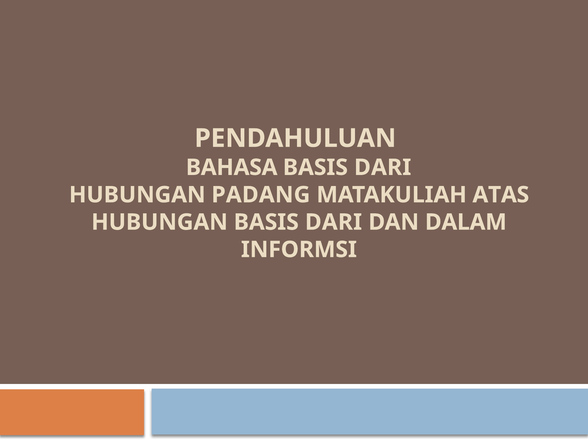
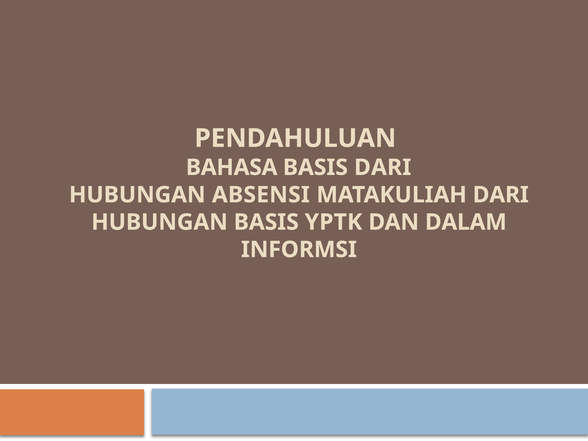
PADANG: PADANG -> ABSENSI
MATAKULIAH ATAS: ATAS -> DARI
HUBUNGAN BASIS DARI: DARI -> YPTK
